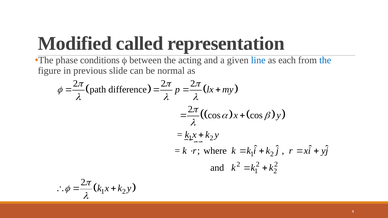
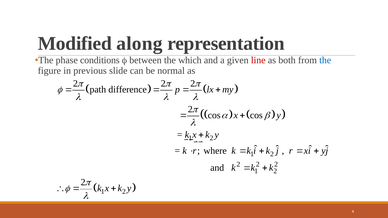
called: called -> along
acting: acting -> which
line colour: blue -> red
each: each -> both
